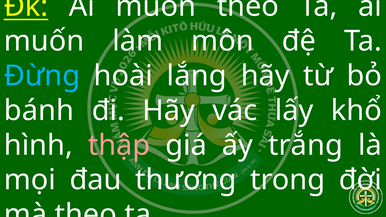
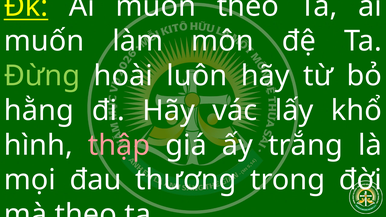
Đừng colour: light blue -> light green
lắng: lắng -> luôn
bánh: bánh -> hằng
